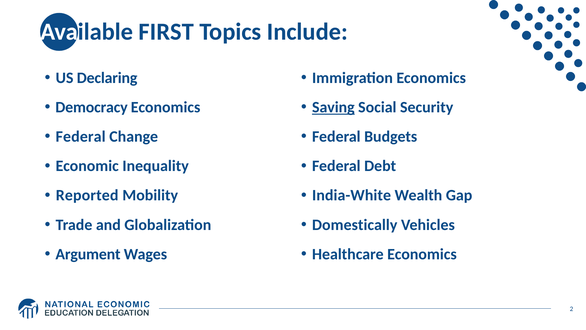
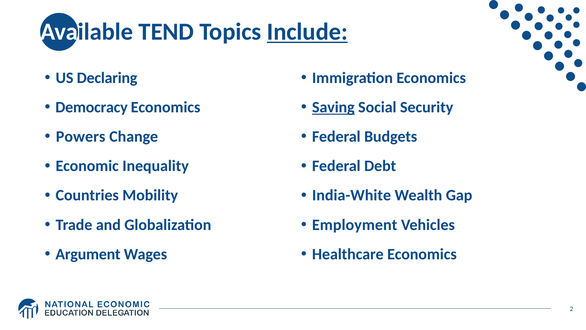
FIRST: FIRST -> TEND
Include underline: none -> present
Federal at (81, 136): Federal -> Powers
Reported: Reported -> Countries
Domestically: Domestically -> Employment
